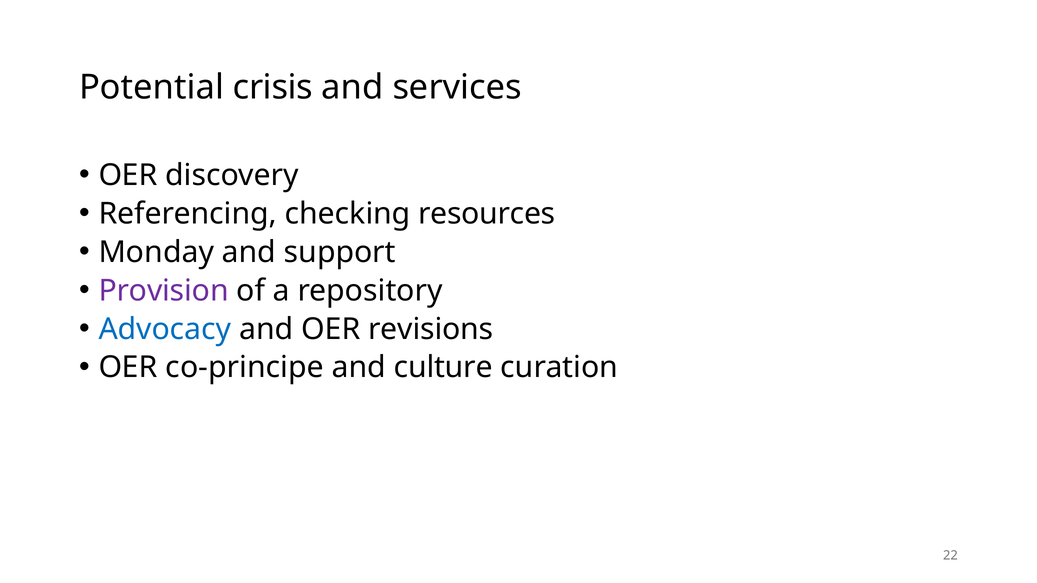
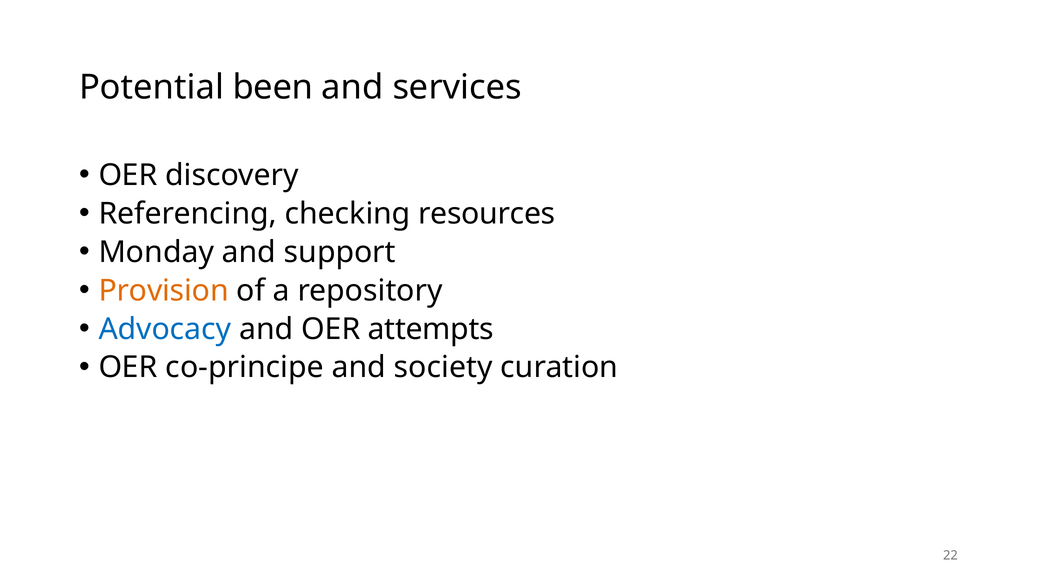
crisis: crisis -> been
Provision colour: purple -> orange
revisions: revisions -> attempts
culture: culture -> society
